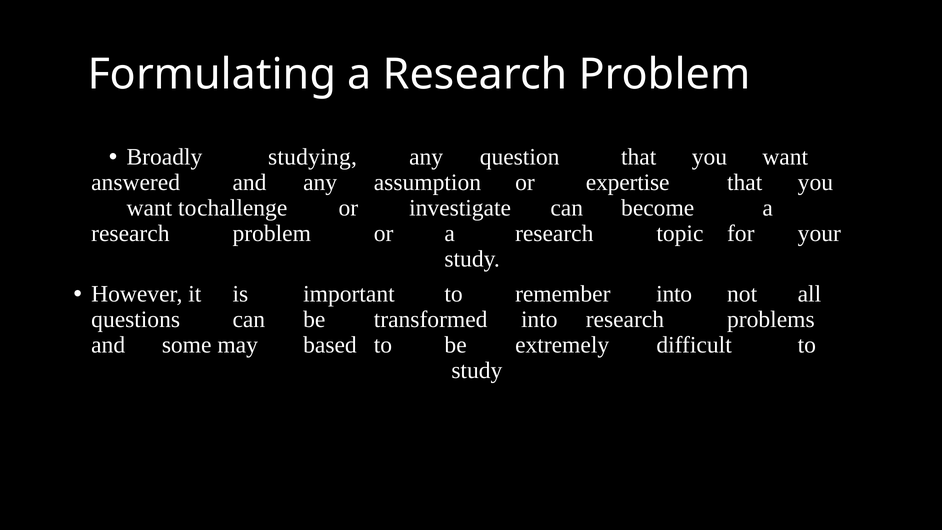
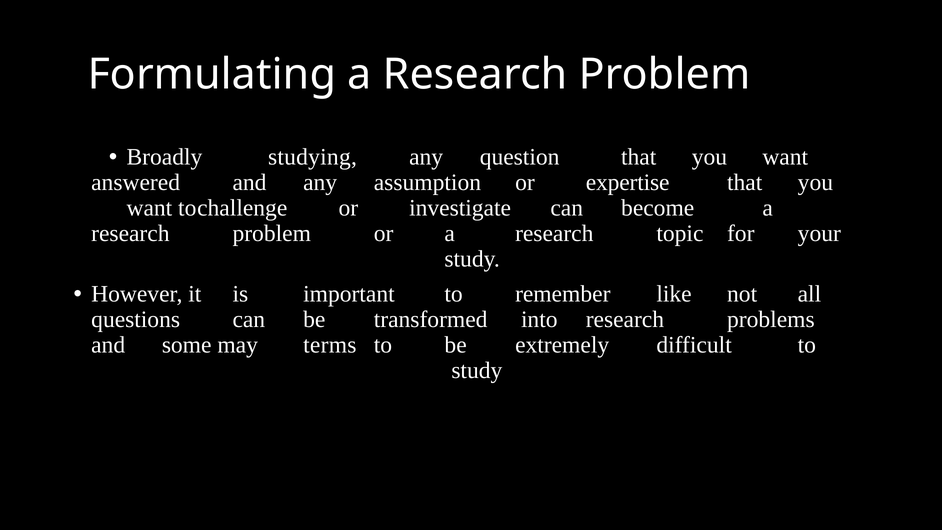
remember into: into -> like
based: based -> terms
